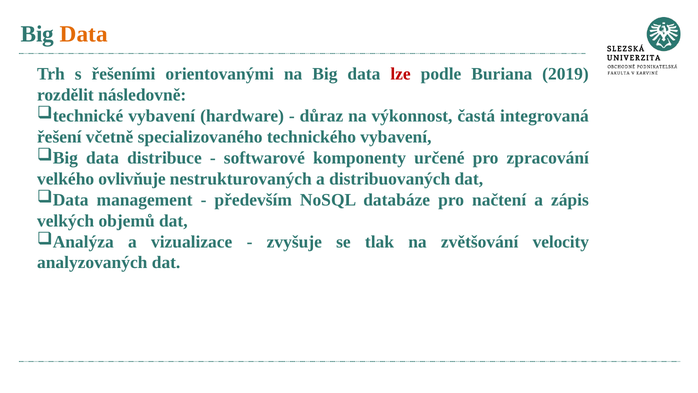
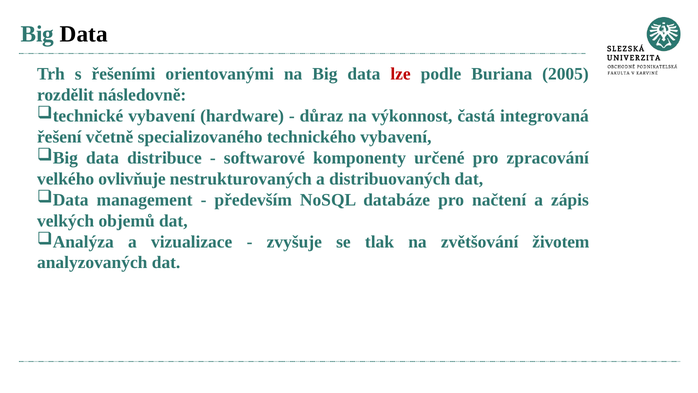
Data at (84, 34) colour: orange -> black
2019: 2019 -> 2005
velocity: velocity -> životem
